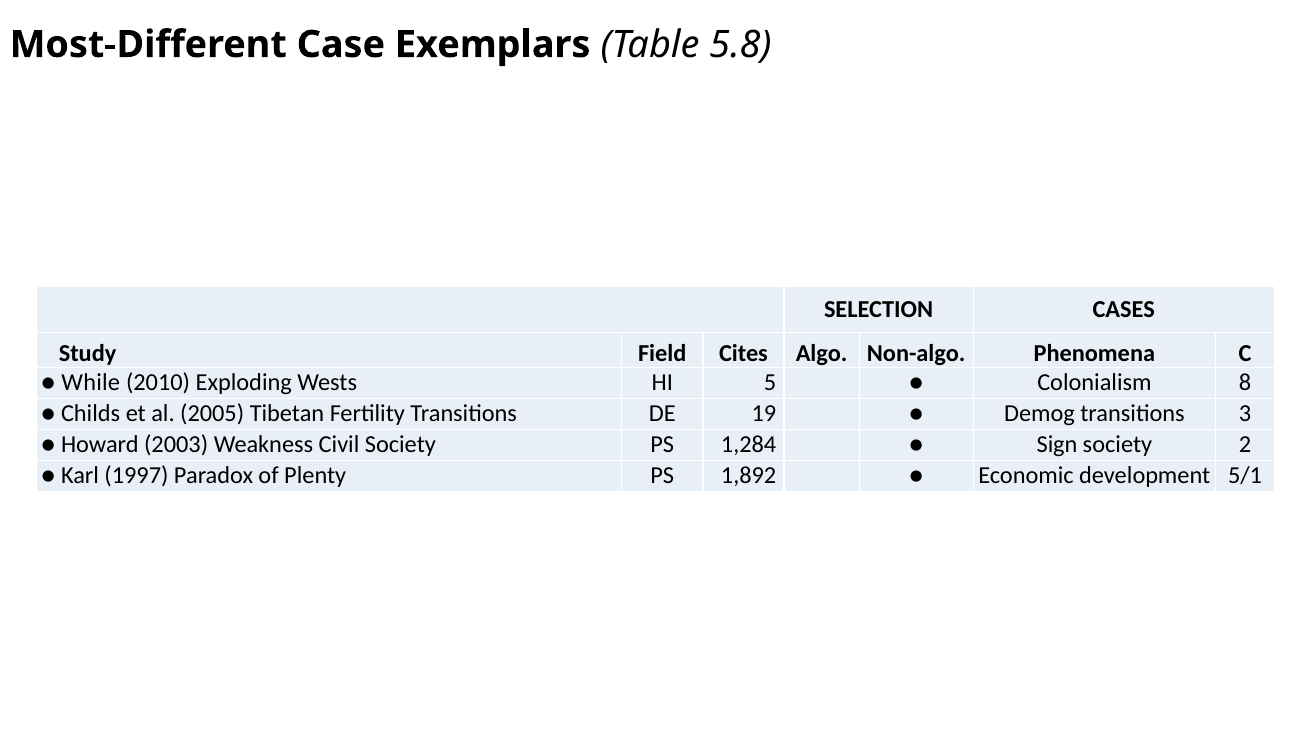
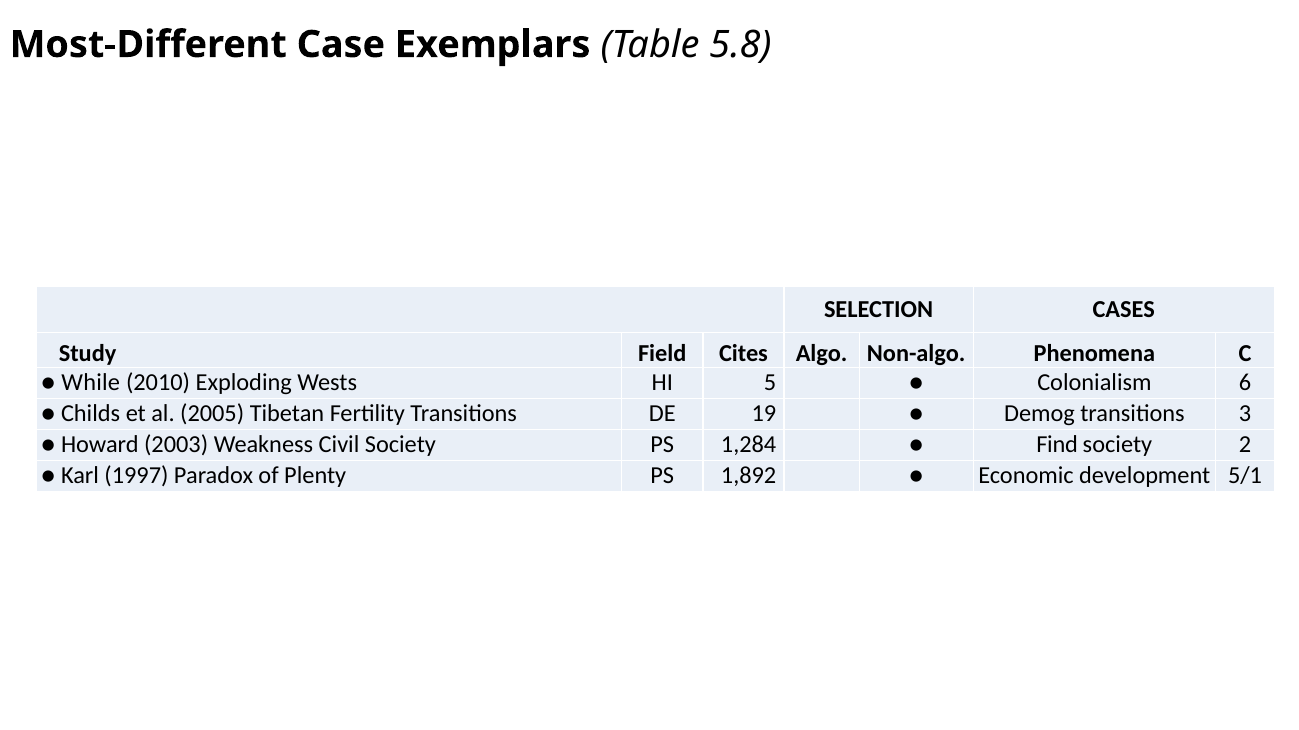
8: 8 -> 6
Sign: Sign -> Find
